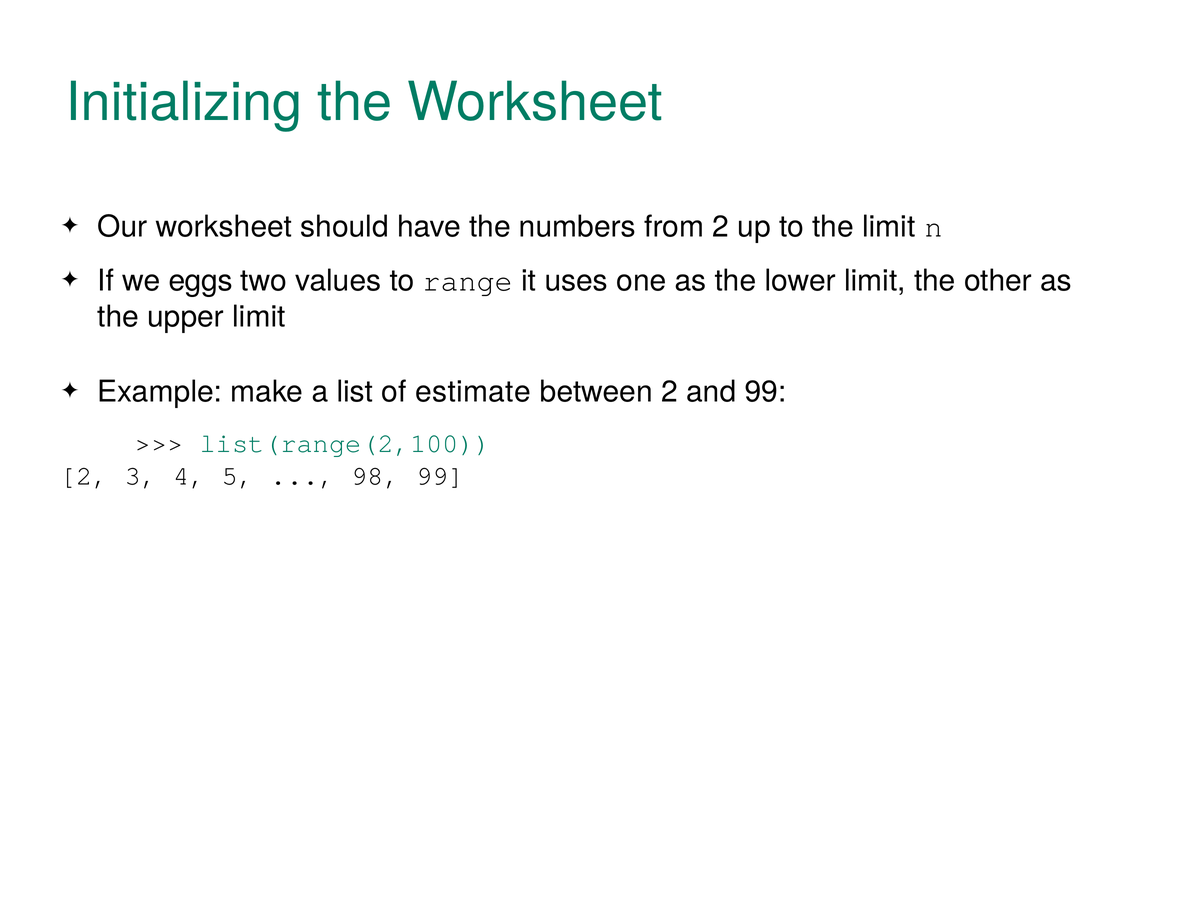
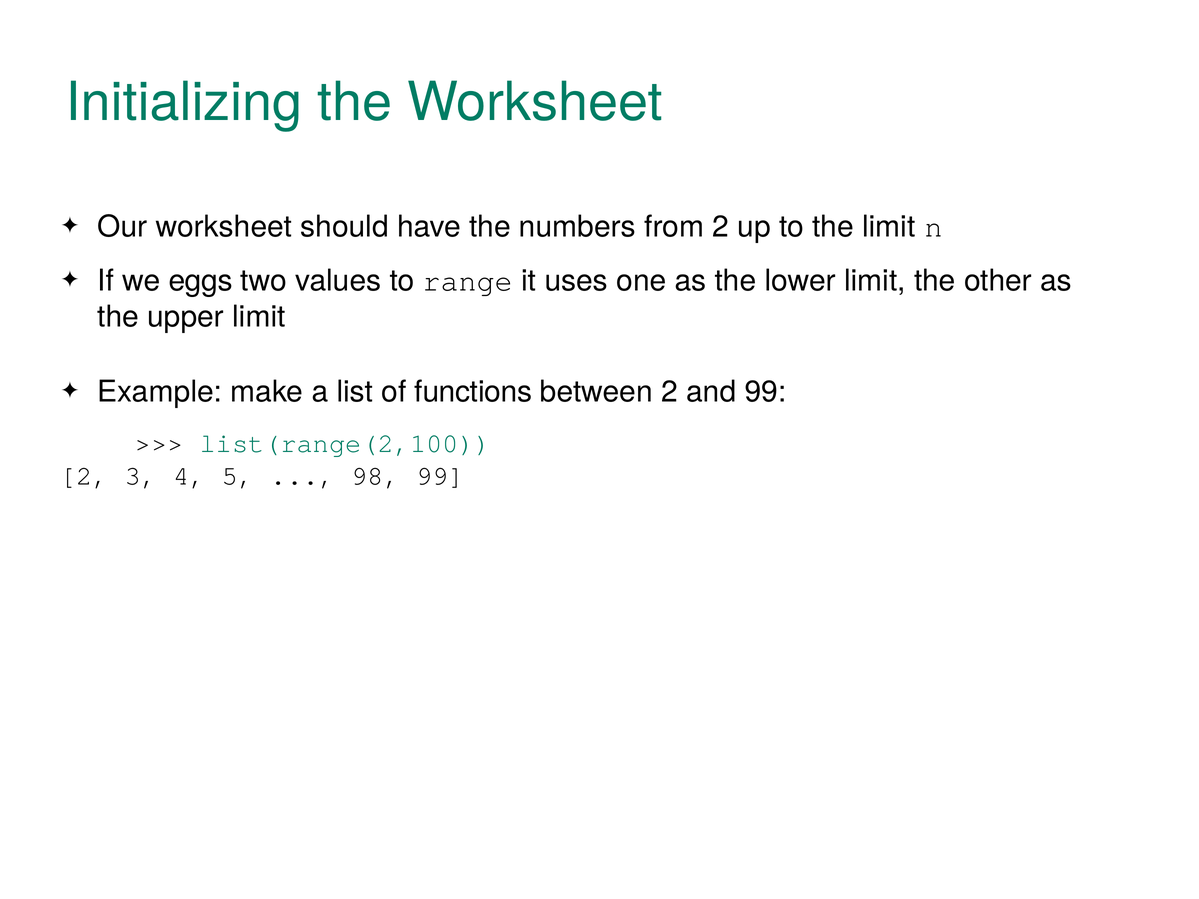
estimate: estimate -> functions
